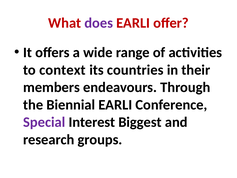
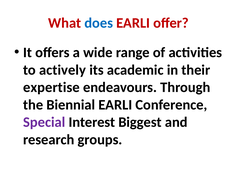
does colour: purple -> blue
context: context -> actively
countries: countries -> academic
members: members -> expertise
